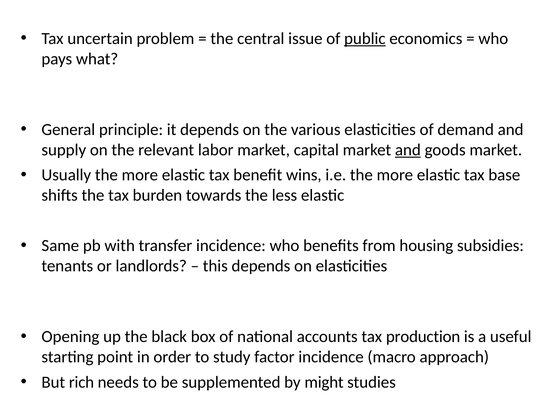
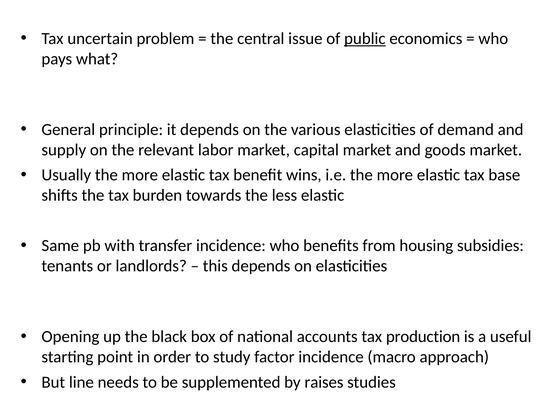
and at (408, 150) underline: present -> none
rich: rich -> line
might: might -> raises
